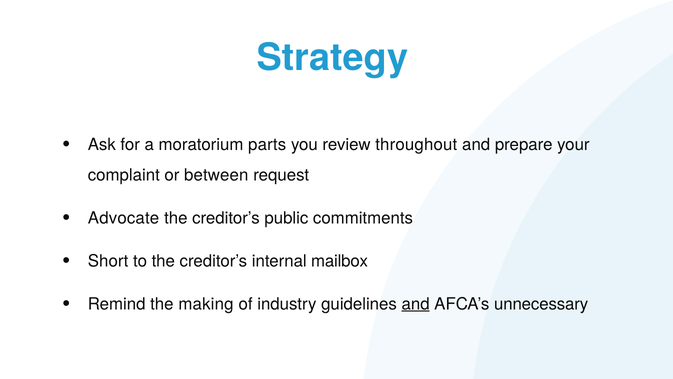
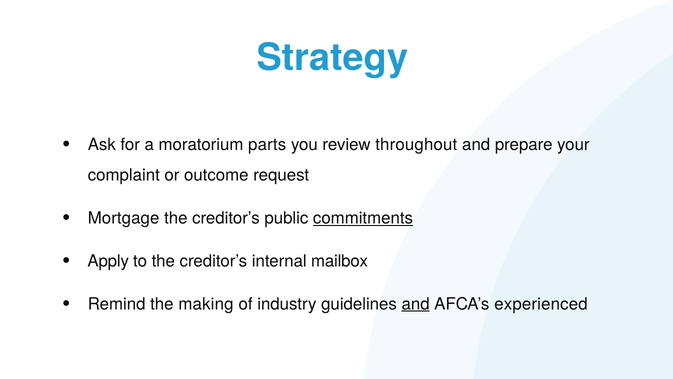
between: between -> outcome
Advocate: Advocate -> Mortgage
commitments underline: none -> present
Short: Short -> Apply
unnecessary: unnecessary -> experienced
